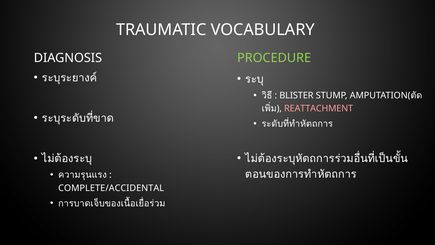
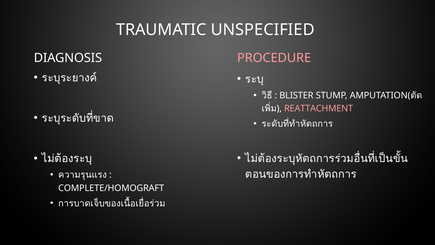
VOCABULARY: VOCABULARY -> UNSPECIFIED
PROCEDURE colour: light green -> pink
COMPLETE/ACCIDENTAL: COMPLETE/ACCIDENTAL -> COMPLETE/HOMOGRAFT
